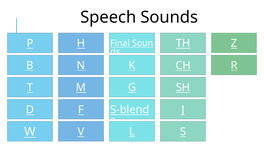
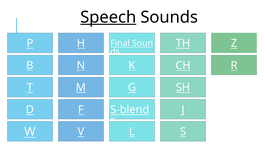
Speech underline: none -> present
